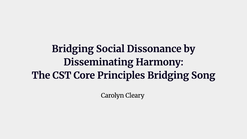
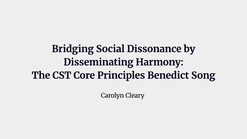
Principles Bridging: Bridging -> Benedict
